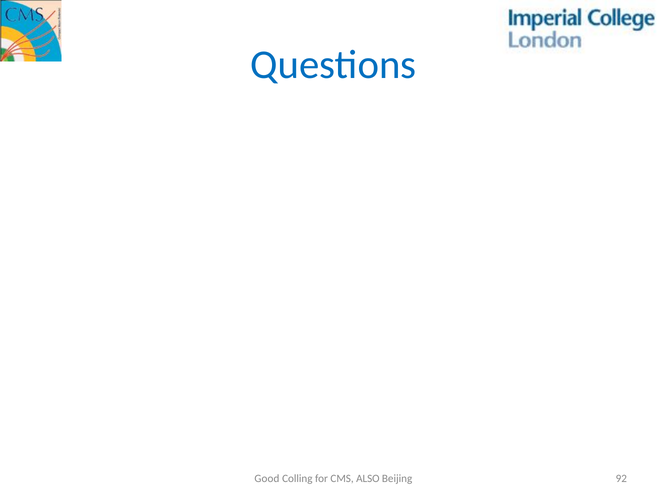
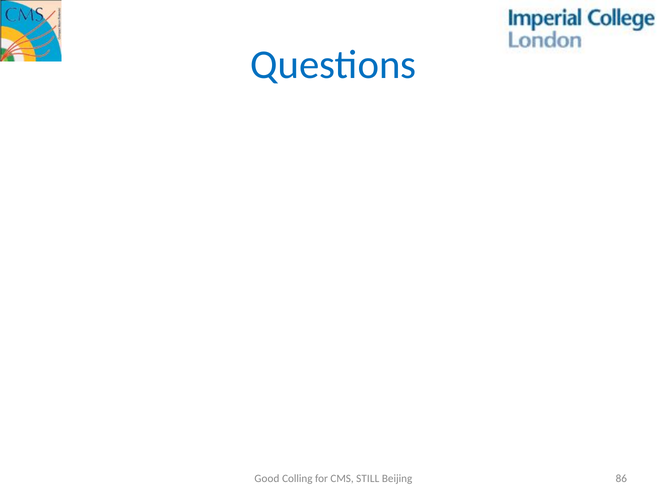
ALSO: ALSO -> STILL
92: 92 -> 86
